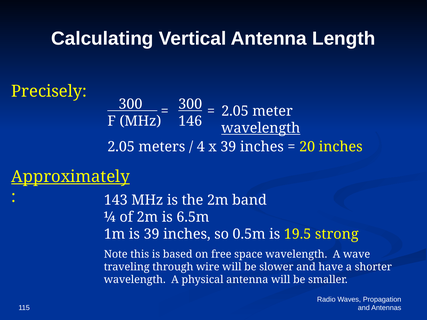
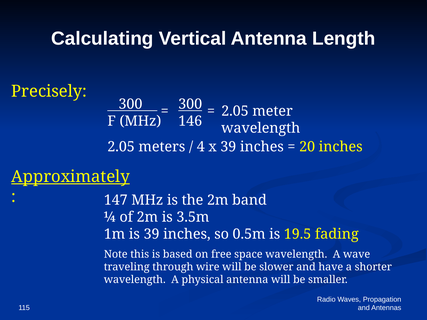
wavelength at (261, 128) underline: present -> none
143: 143 -> 147
6.5m: 6.5m -> 3.5m
strong: strong -> fading
